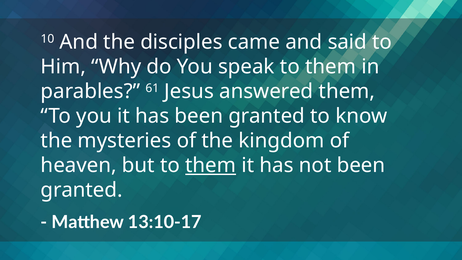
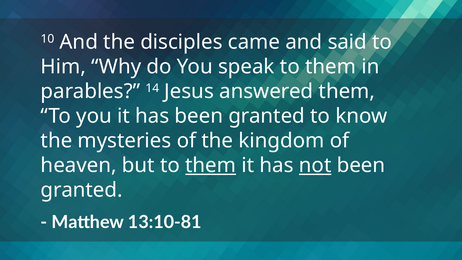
61: 61 -> 14
not underline: none -> present
13:10-17: 13:10-17 -> 13:10-81
